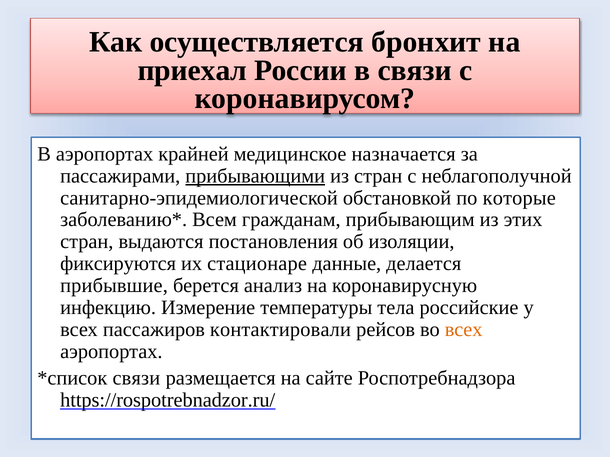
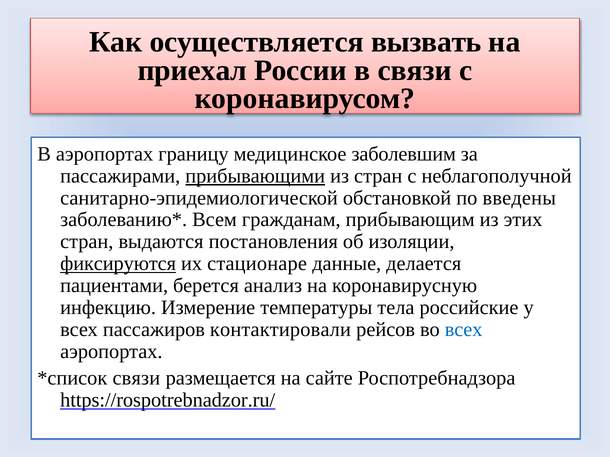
бронхит: бронхит -> вызвать
крайней: крайней -> границу
назначается: назначается -> заболевшим
которые: которые -> введены
фиксируются underline: none -> present
прибывшие: прибывшие -> пациентами
всех at (464, 330) colour: orange -> blue
